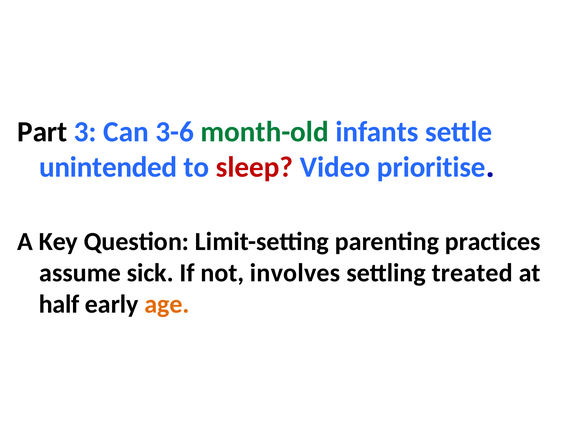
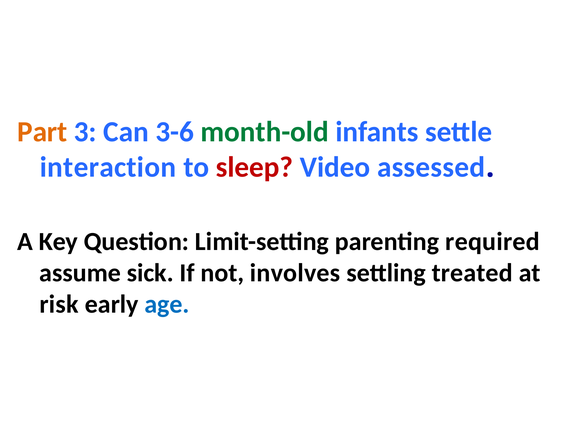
Part colour: black -> orange
unintended: unintended -> interaction
prioritise: prioritise -> assessed
practices: practices -> required
half: half -> risk
age colour: orange -> blue
